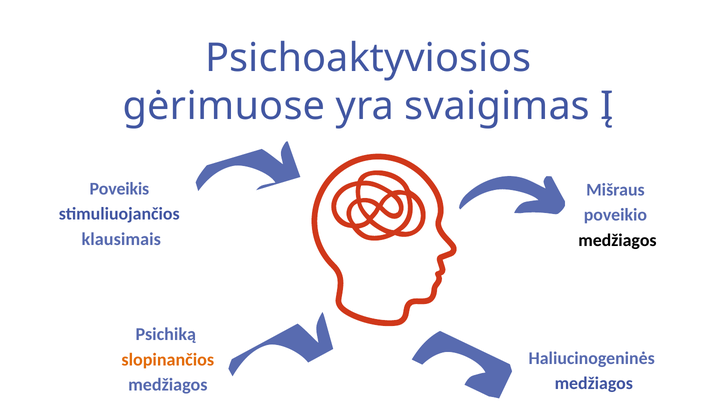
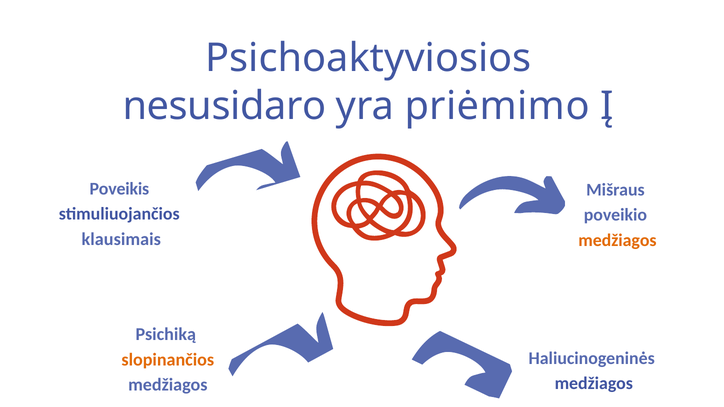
gėrimuose: gėrimuose -> nesusidaro
svaigimas: svaigimas -> priėmimo
medžiagos at (617, 240) colour: black -> orange
